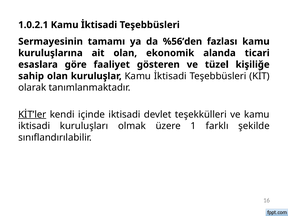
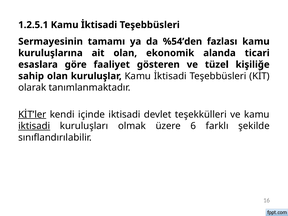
1.0.2.1: 1.0.2.1 -> 1.2.5.1
%56’den: %56’den -> %54’den
iktisadi at (34, 126) underline: none -> present
1: 1 -> 6
